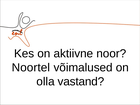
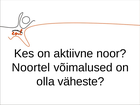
vastand: vastand -> väheste
